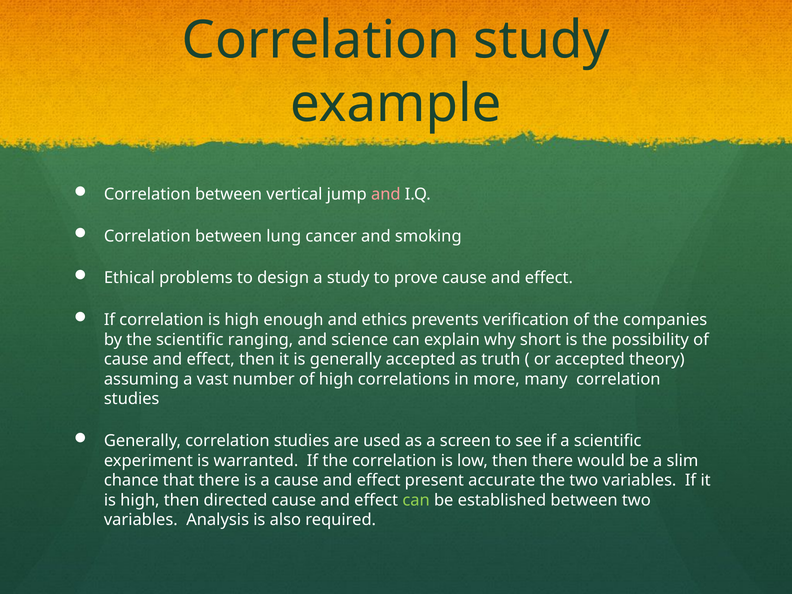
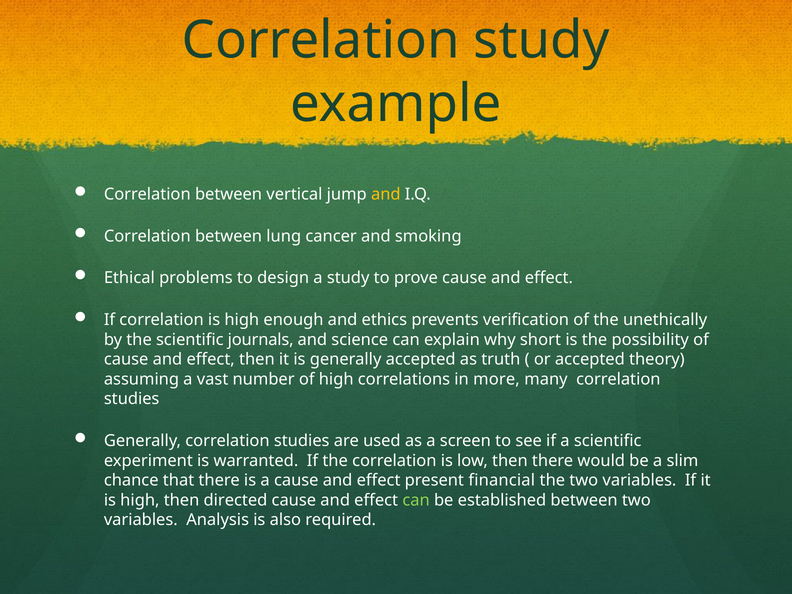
and at (386, 194) colour: pink -> yellow
companies: companies -> unethically
ranging: ranging -> journals
accurate: accurate -> financial
